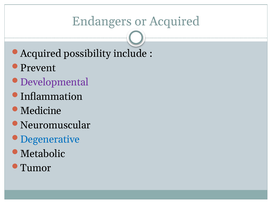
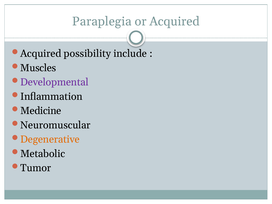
Endangers: Endangers -> Paraplegia
Prevent: Prevent -> Muscles
Degenerative colour: blue -> orange
